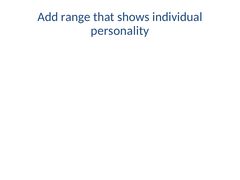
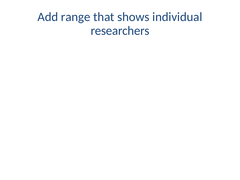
personality: personality -> researchers
